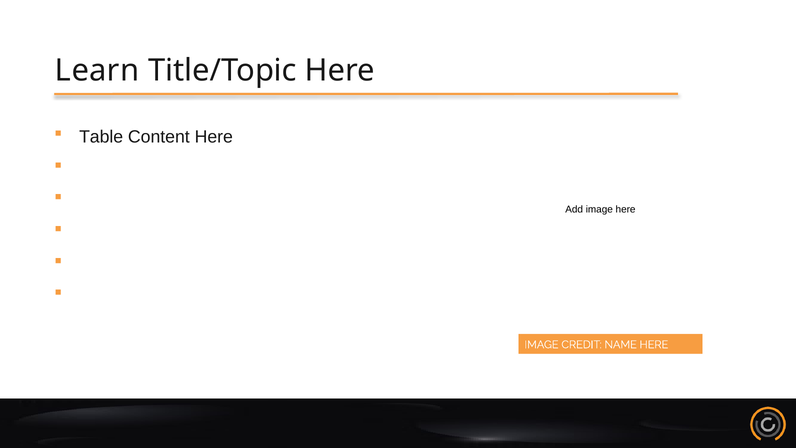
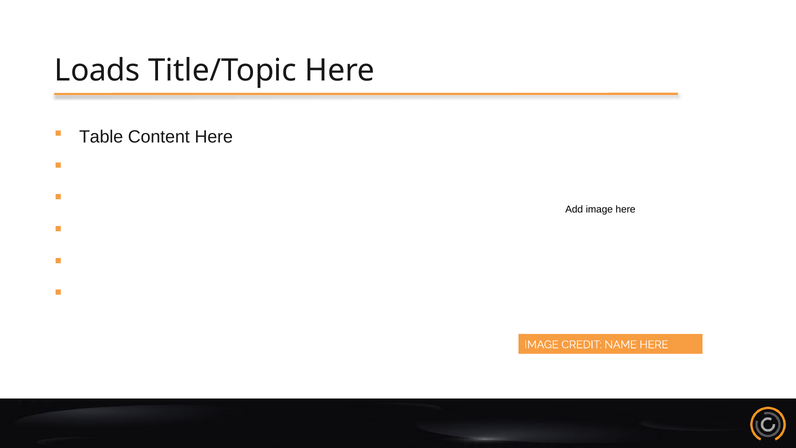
Learn: Learn -> Loads
